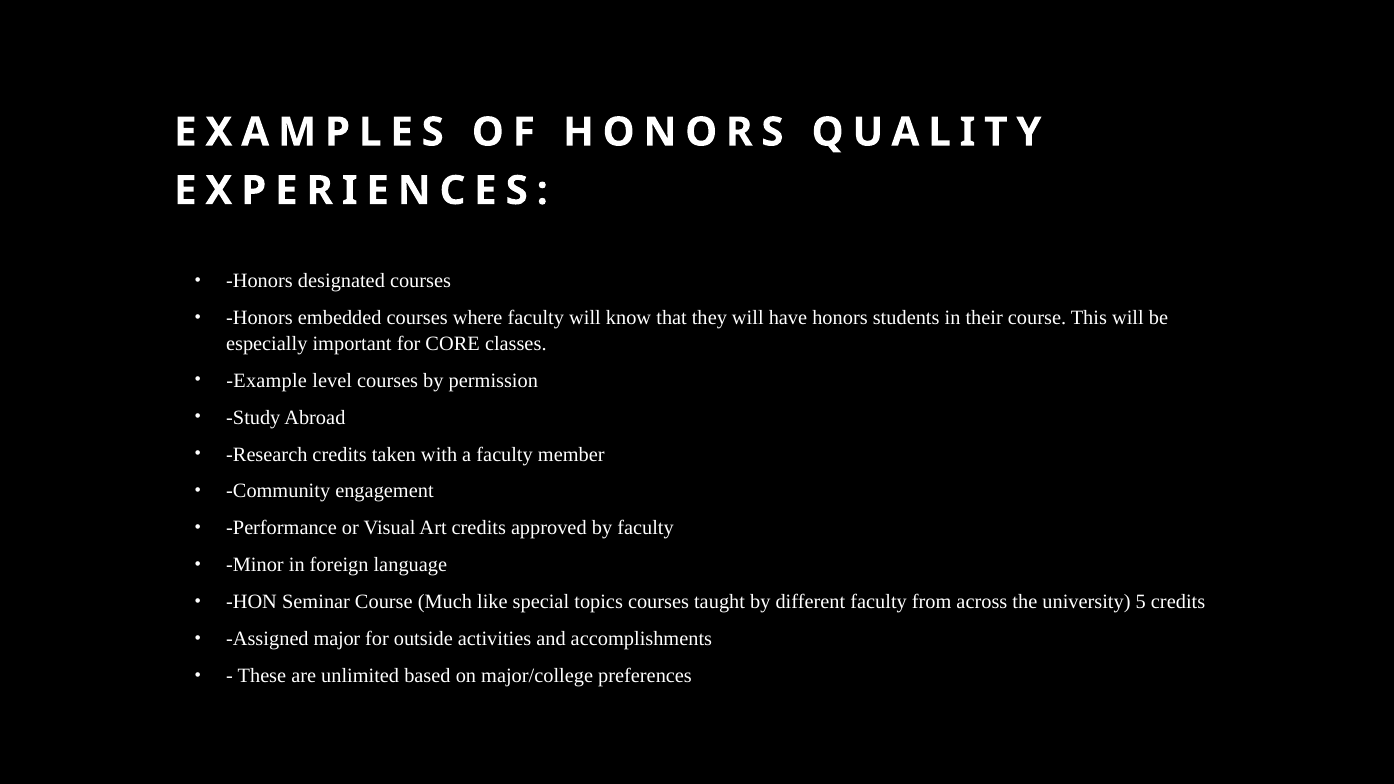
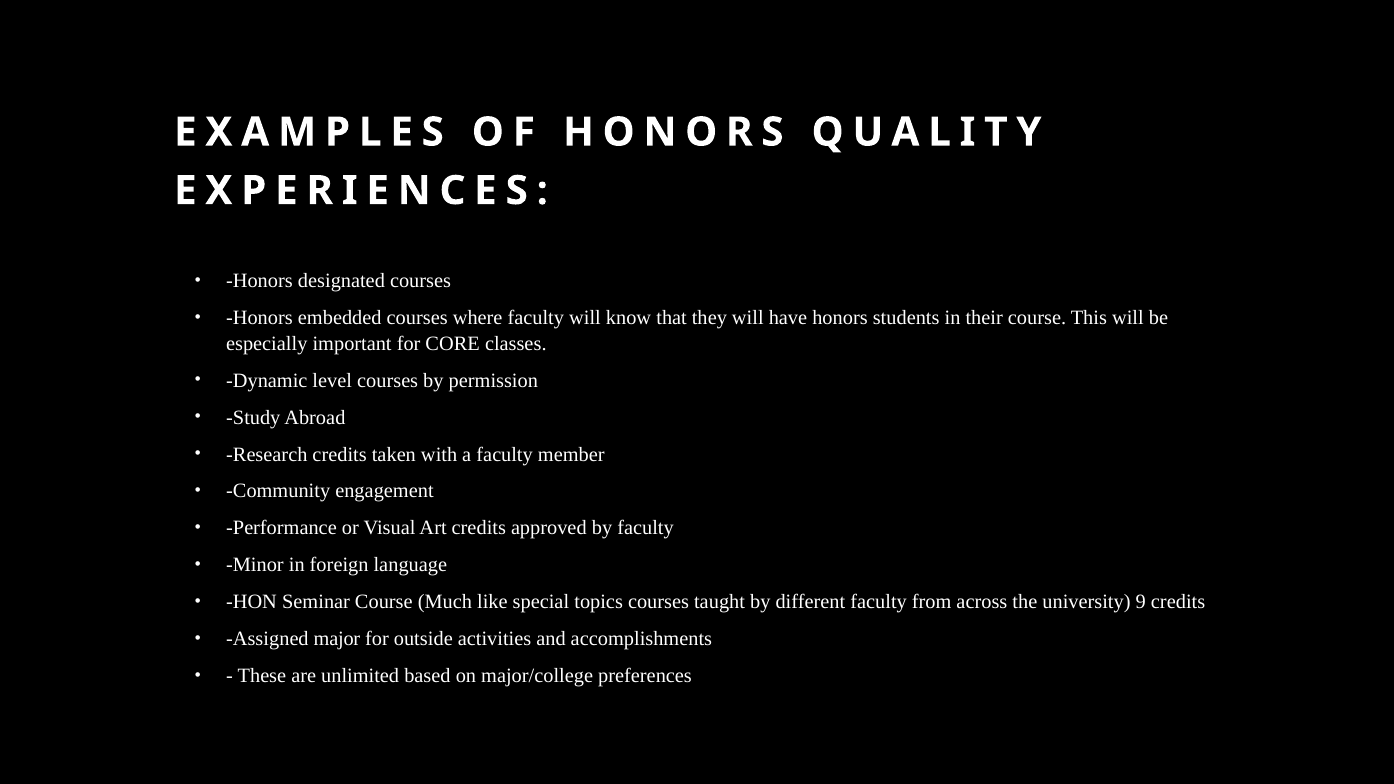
Example: Example -> Dynamic
5: 5 -> 9
